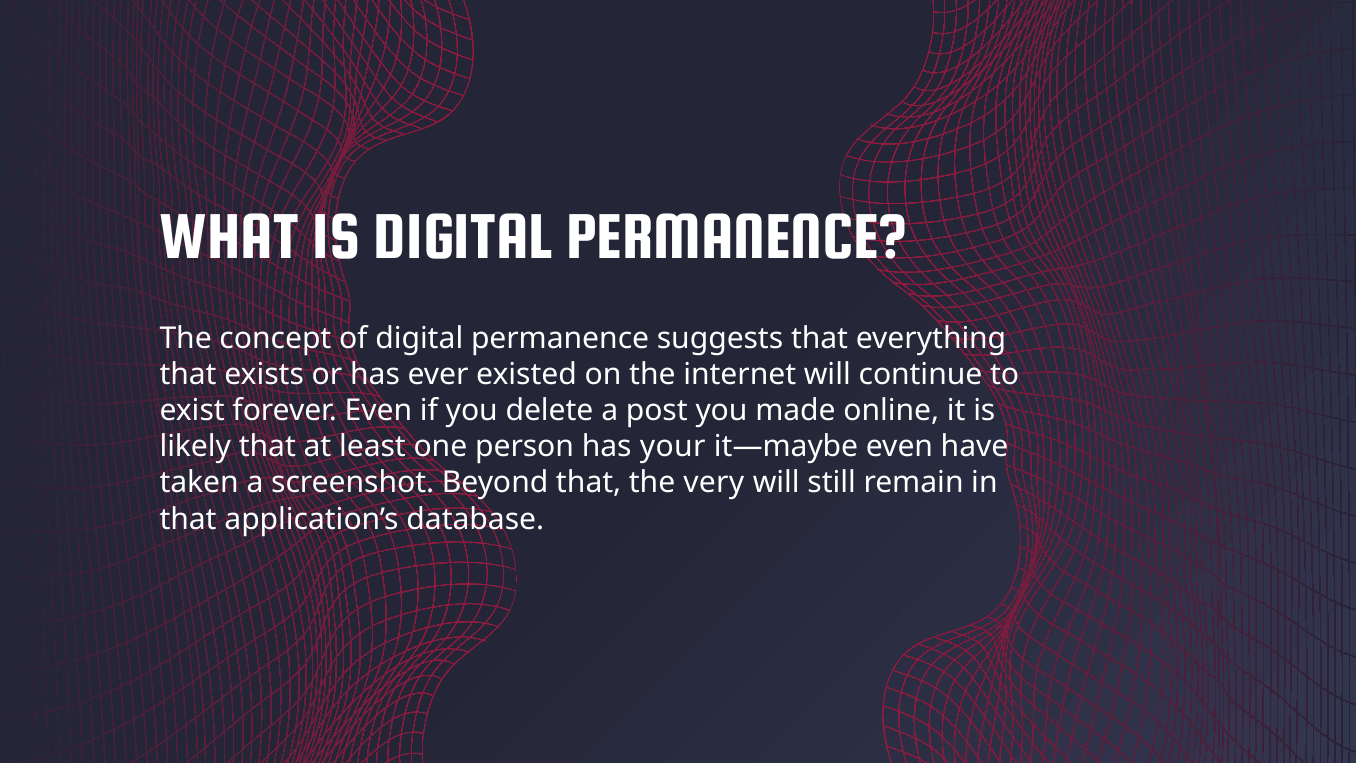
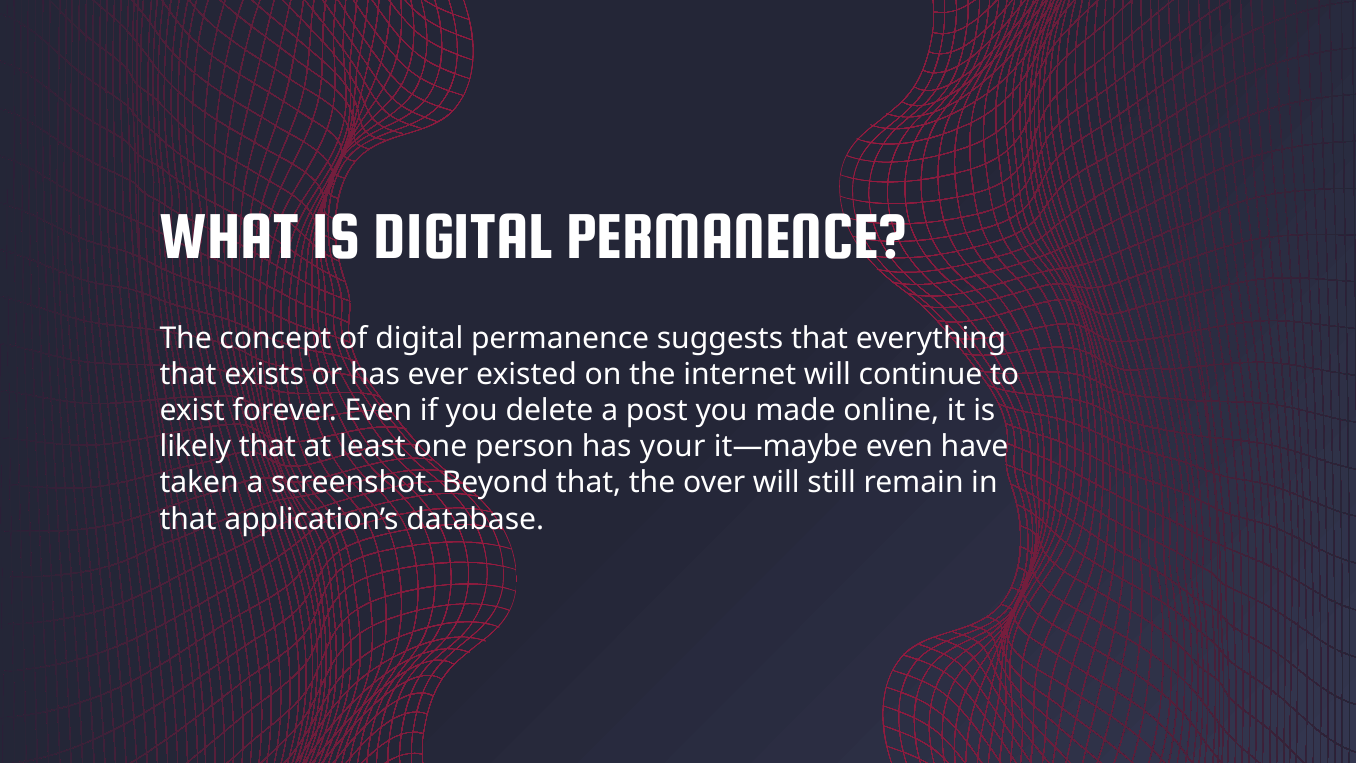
very: very -> over
